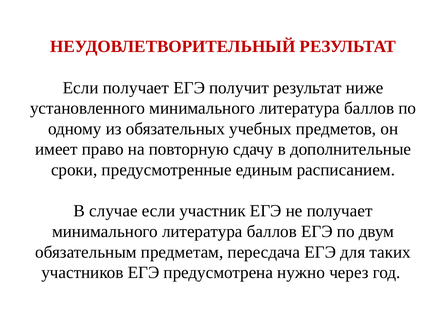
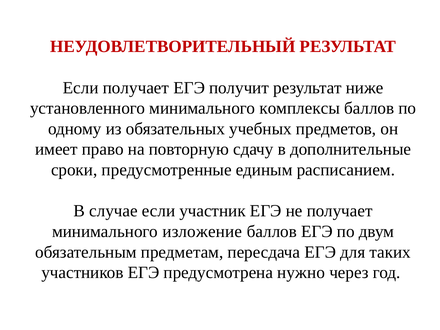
установленного минимального литература: литература -> комплексы
литература at (202, 232): литература -> изложение
